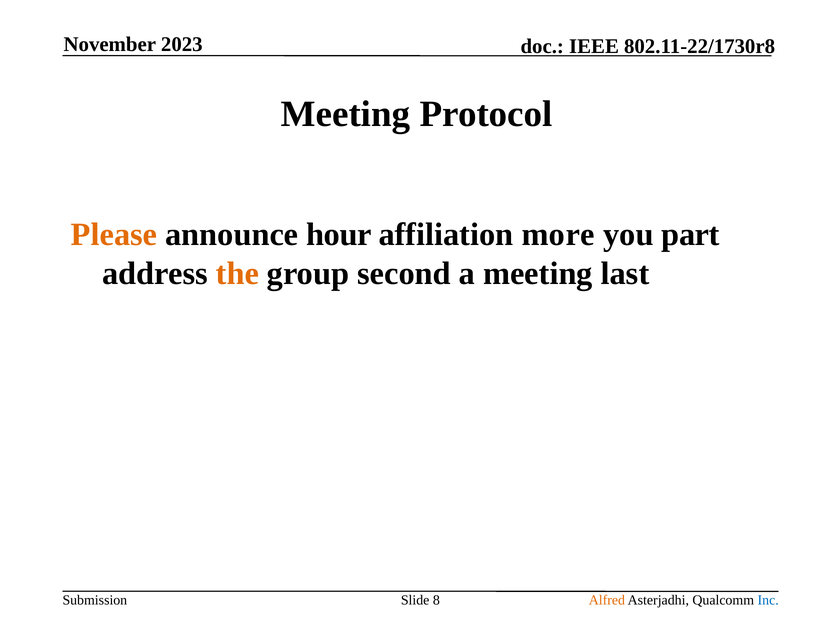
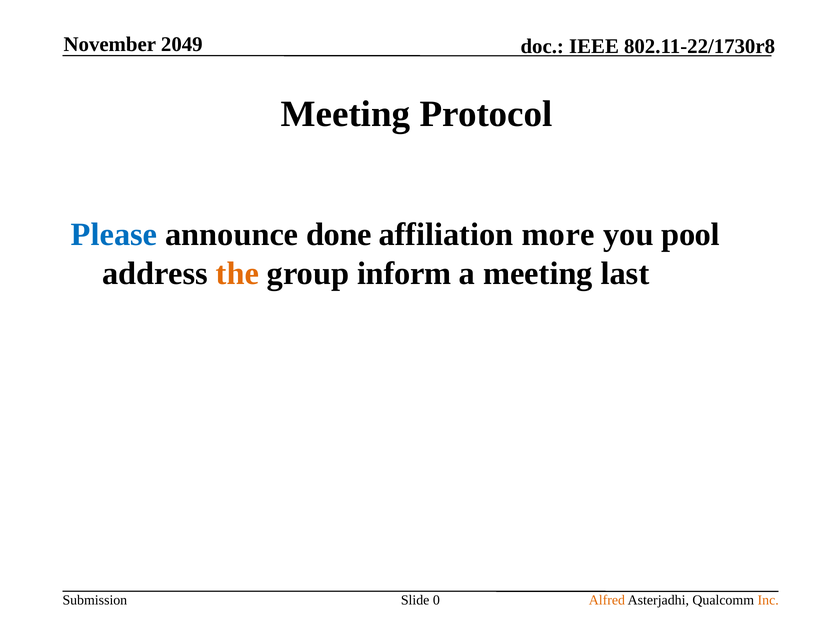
2023: 2023 -> 2049
Please colour: orange -> blue
hour: hour -> done
part: part -> pool
second: second -> inform
8: 8 -> 0
Inc colour: blue -> orange
